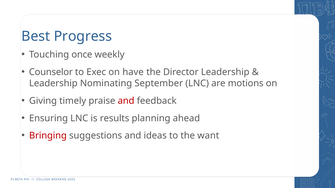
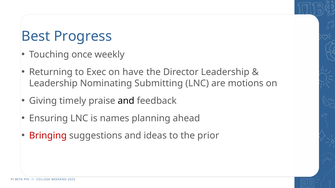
Counselor: Counselor -> Returning
September: September -> Submitting
and at (126, 101) colour: red -> black
results: results -> names
want: want -> prior
